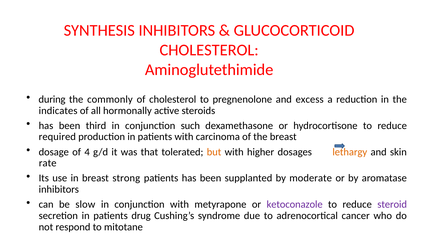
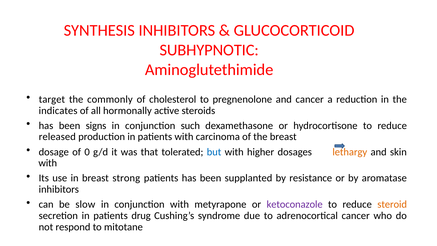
CHOLESTEROL at (209, 50): CHOLESTEROL -> SUBHYPNOTIC
during: during -> target
and excess: excess -> cancer
third: third -> signs
required: required -> released
4: 4 -> 0
but colour: orange -> blue
rate at (48, 163): rate -> with
moderate: moderate -> resistance
steroid colour: purple -> orange
